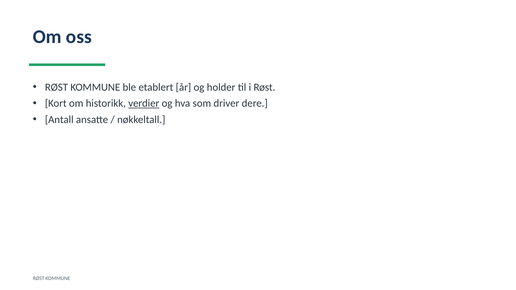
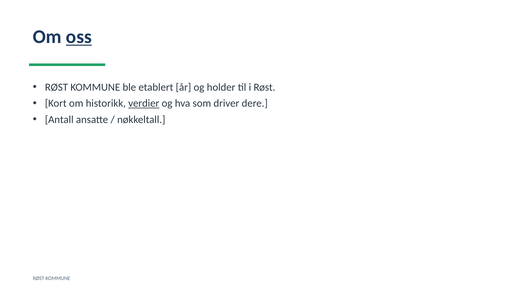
oss underline: none -> present
